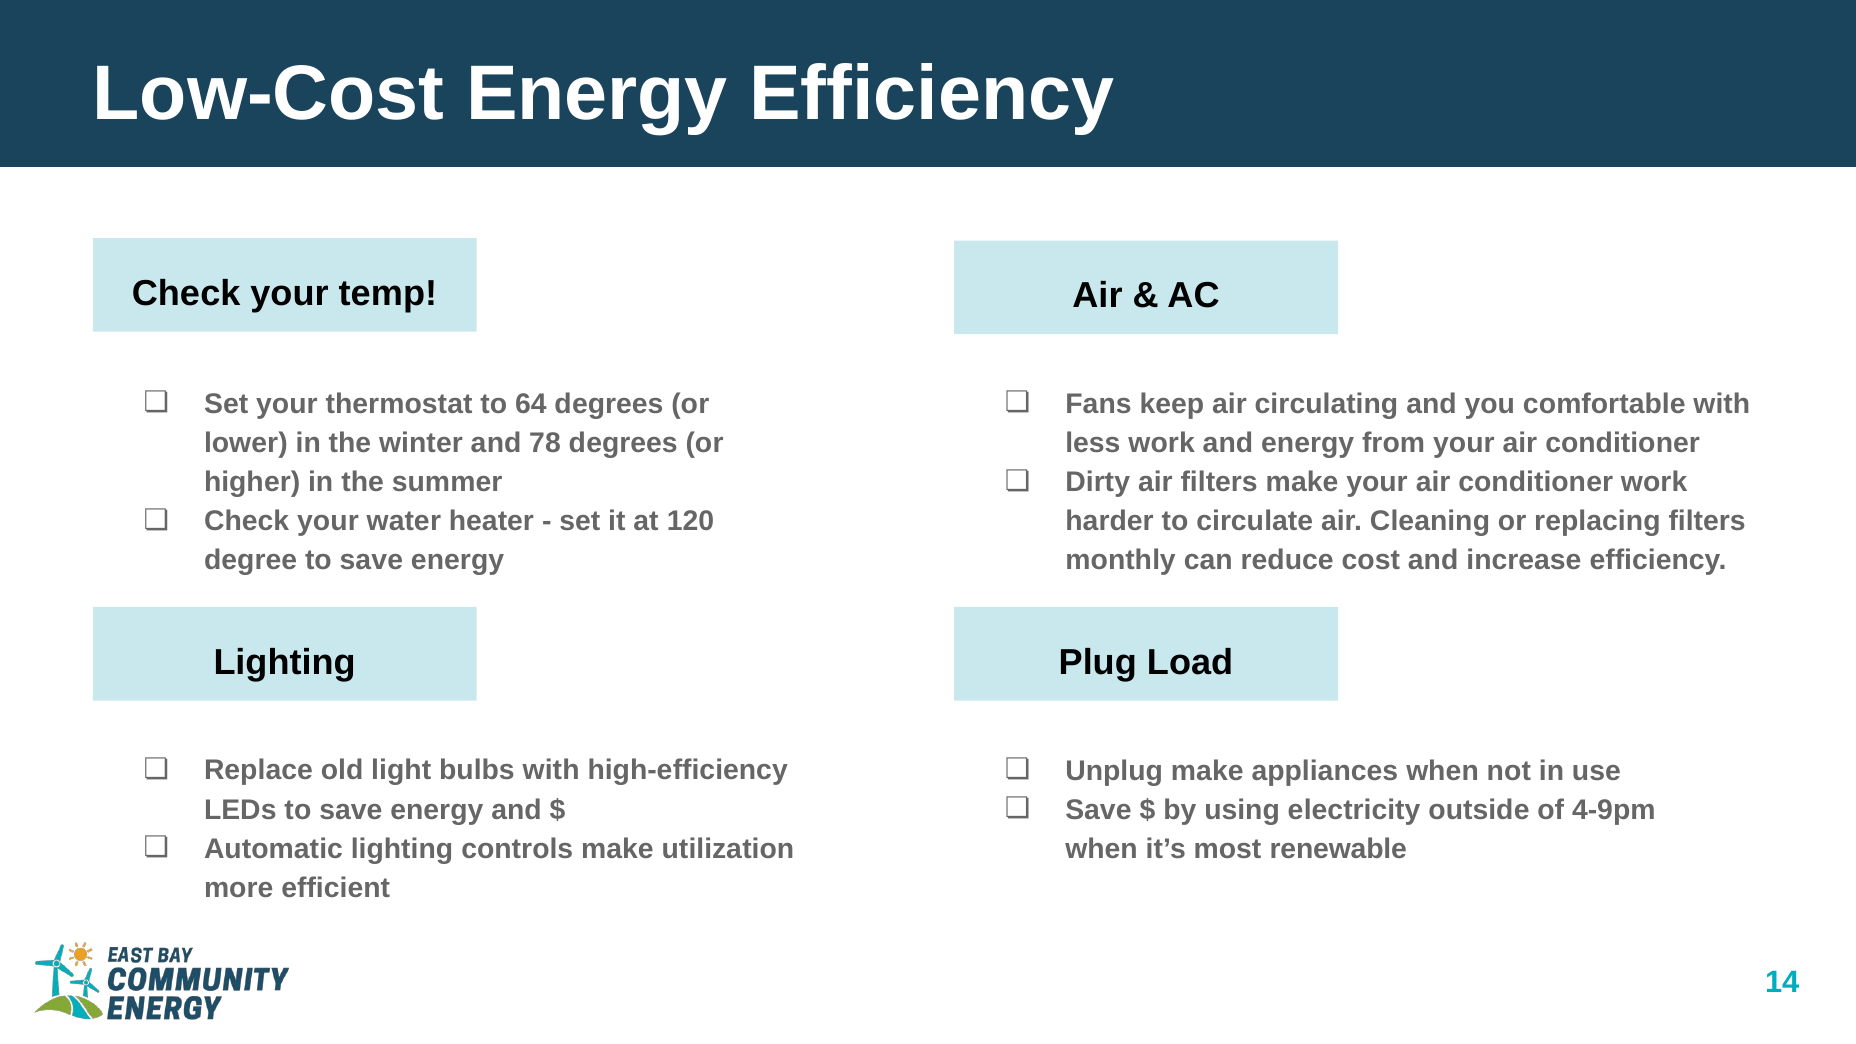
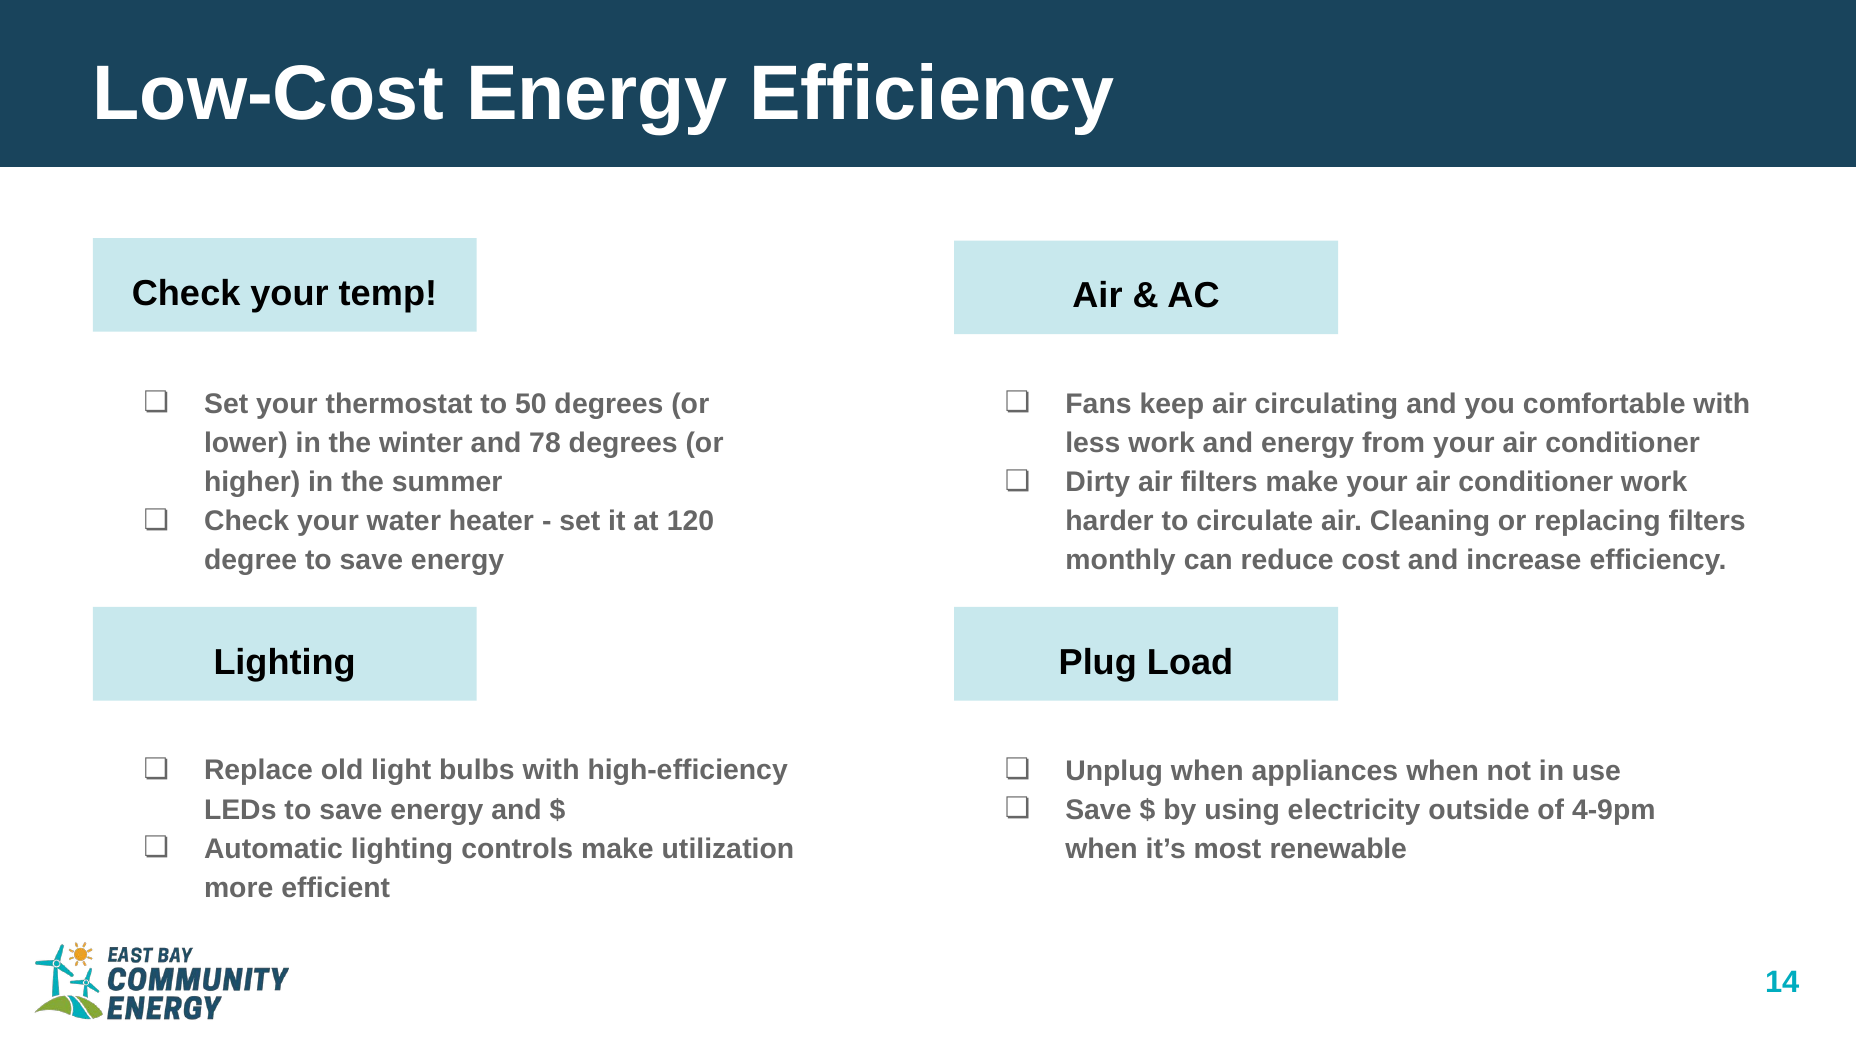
64: 64 -> 50
Unplug make: make -> when
